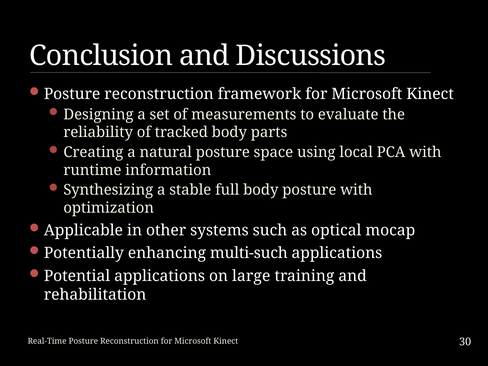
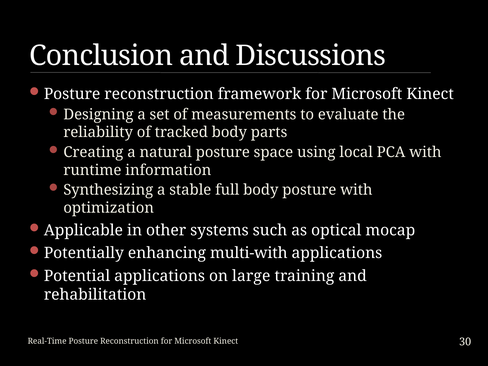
multi-such: multi-such -> multi-with
